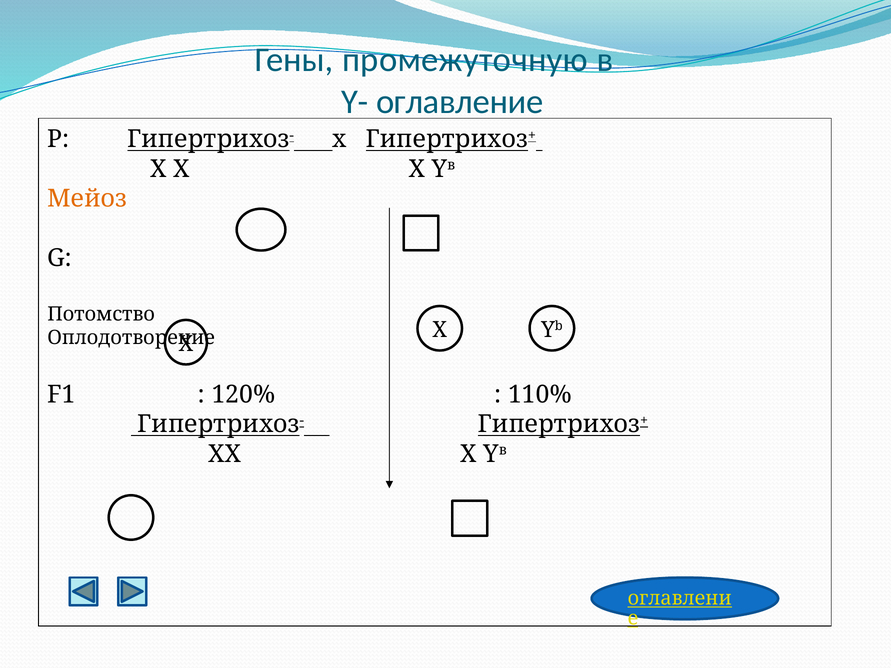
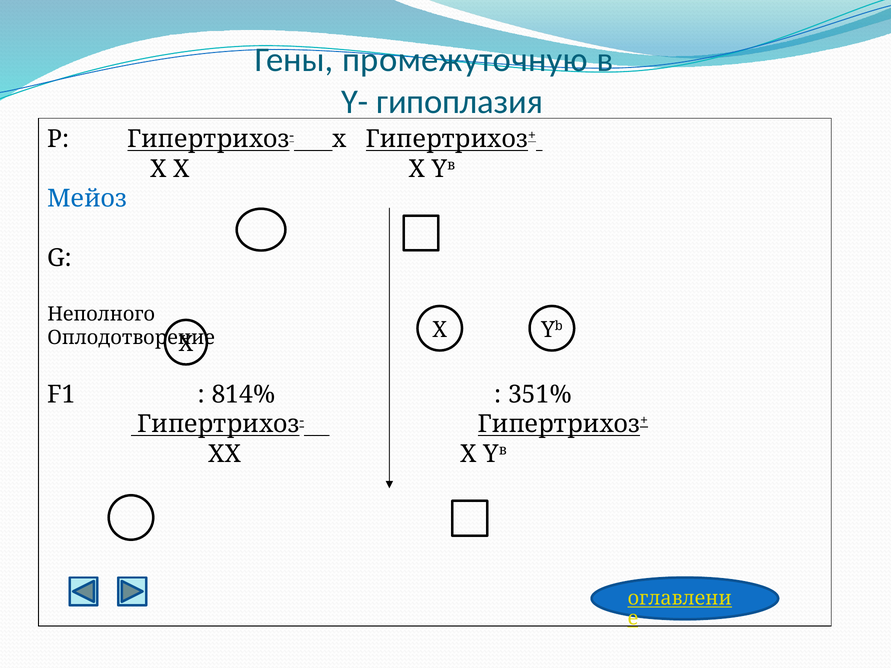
оглавление: оглавление -> гипоплазия
Мейоз colour: orange -> blue
Потомство: Потомство -> Неполного
120%: 120% -> 814%
110%: 110% -> 351%
